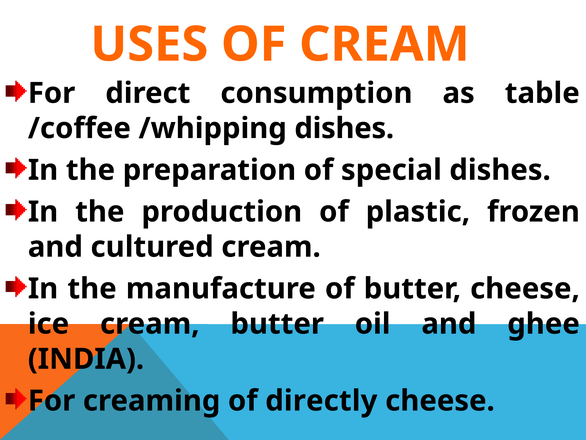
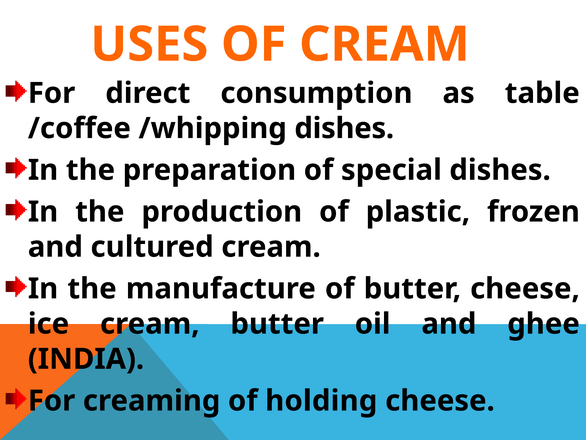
directly: directly -> holding
